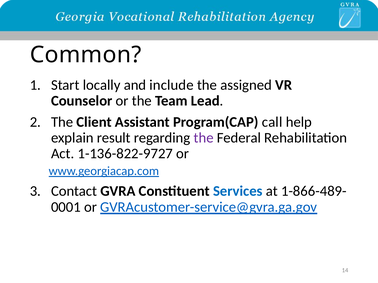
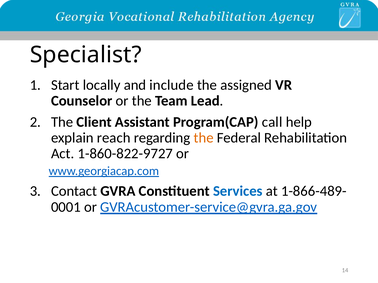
Common: Common -> Specialist
result: result -> reach
the at (204, 138) colour: purple -> orange
1-136-822-9727: 1-136-822-9727 -> 1-860-822-9727
